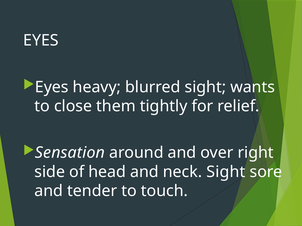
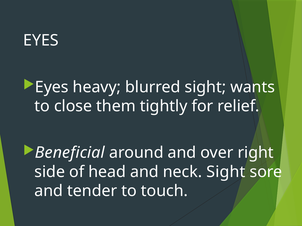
Sensation: Sensation -> Beneficial
